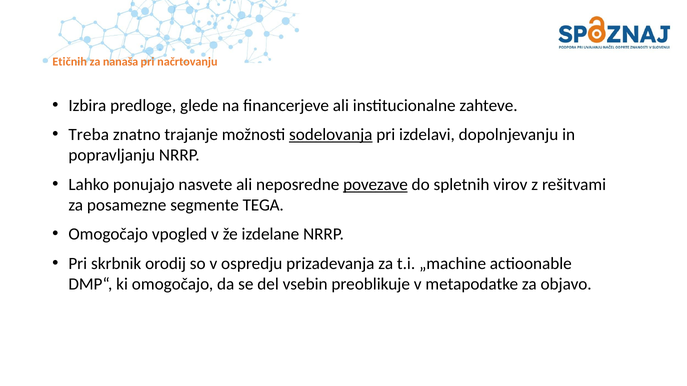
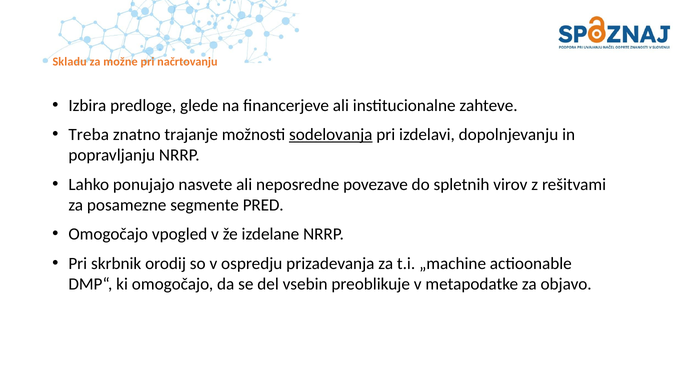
Etičnih: Etičnih -> Skladu
nanaša: nanaša -> možne
povezave underline: present -> none
TEGA: TEGA -> PRED
